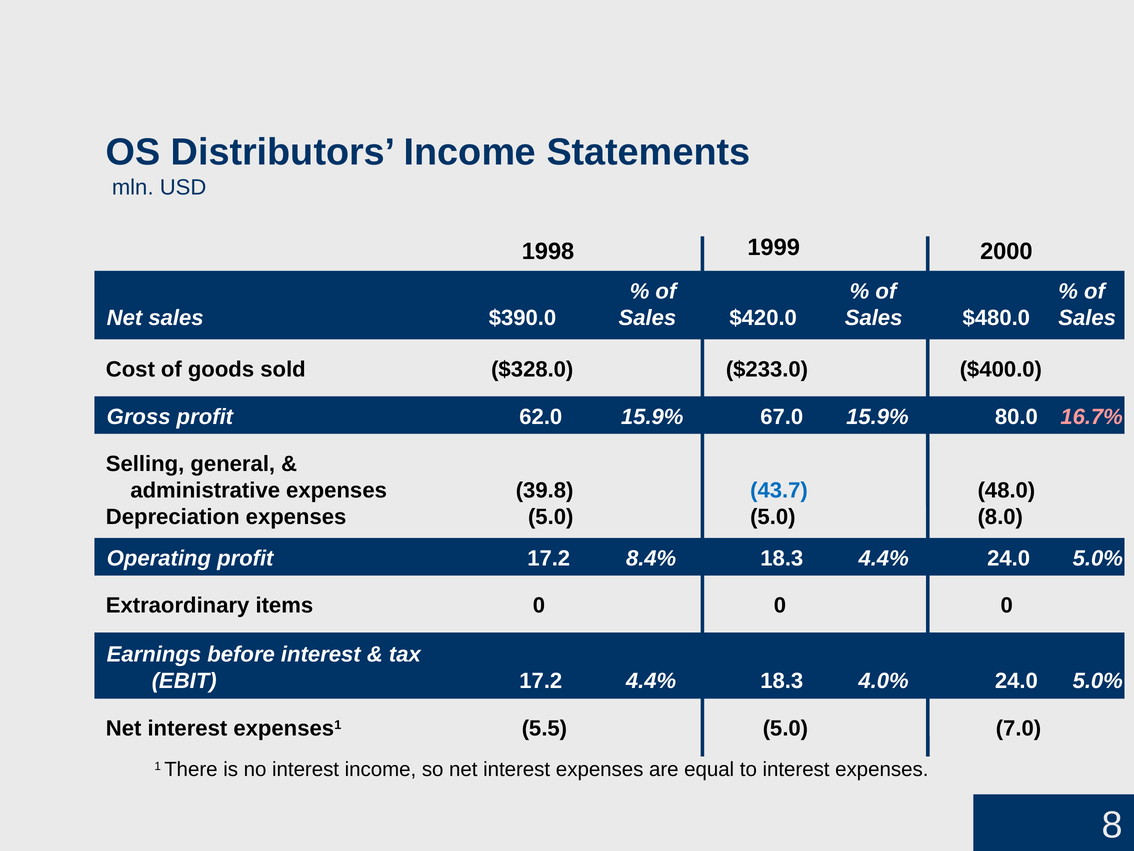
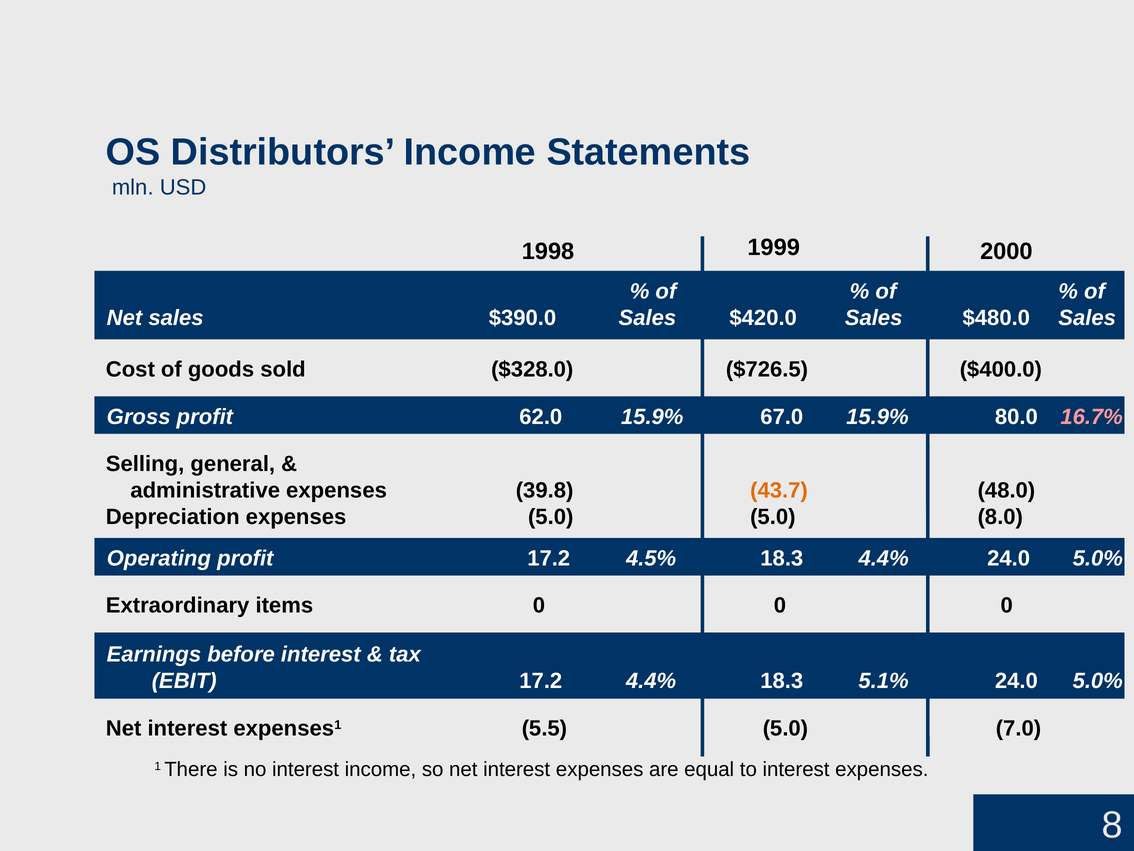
$233.0: $233.0 -> $726.5
43.7 colour: blue -> orange
8.4%: 8.4% -> 4.5%
4.0%: 4.0% -> 5.1%
